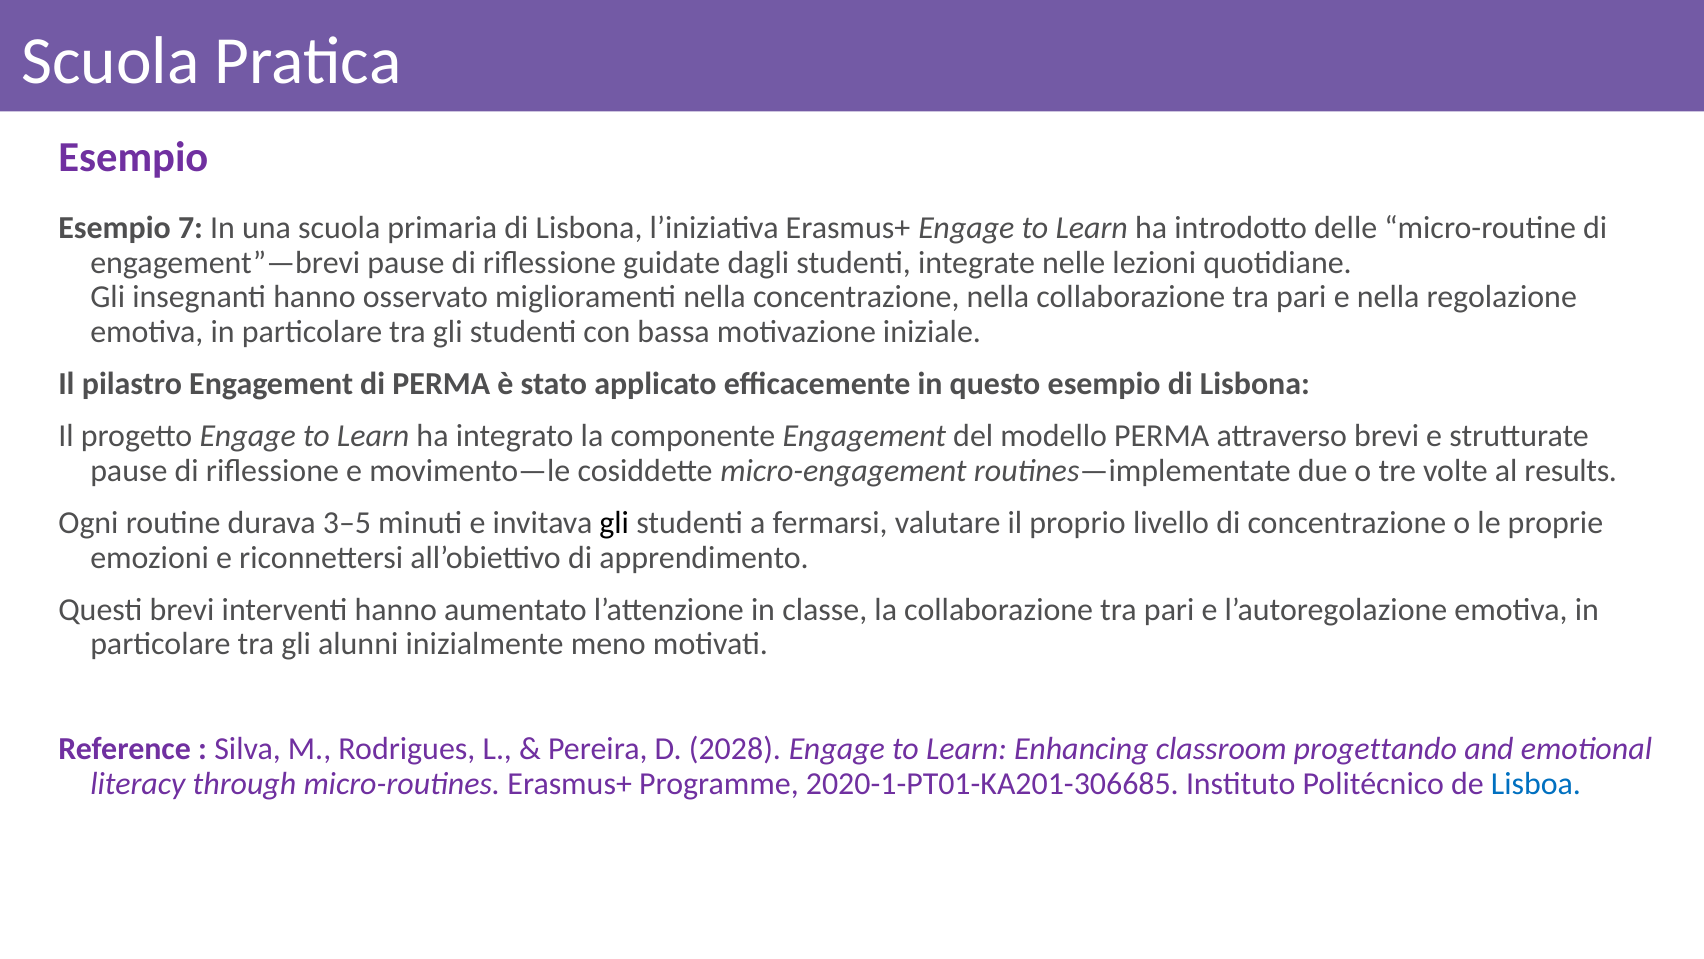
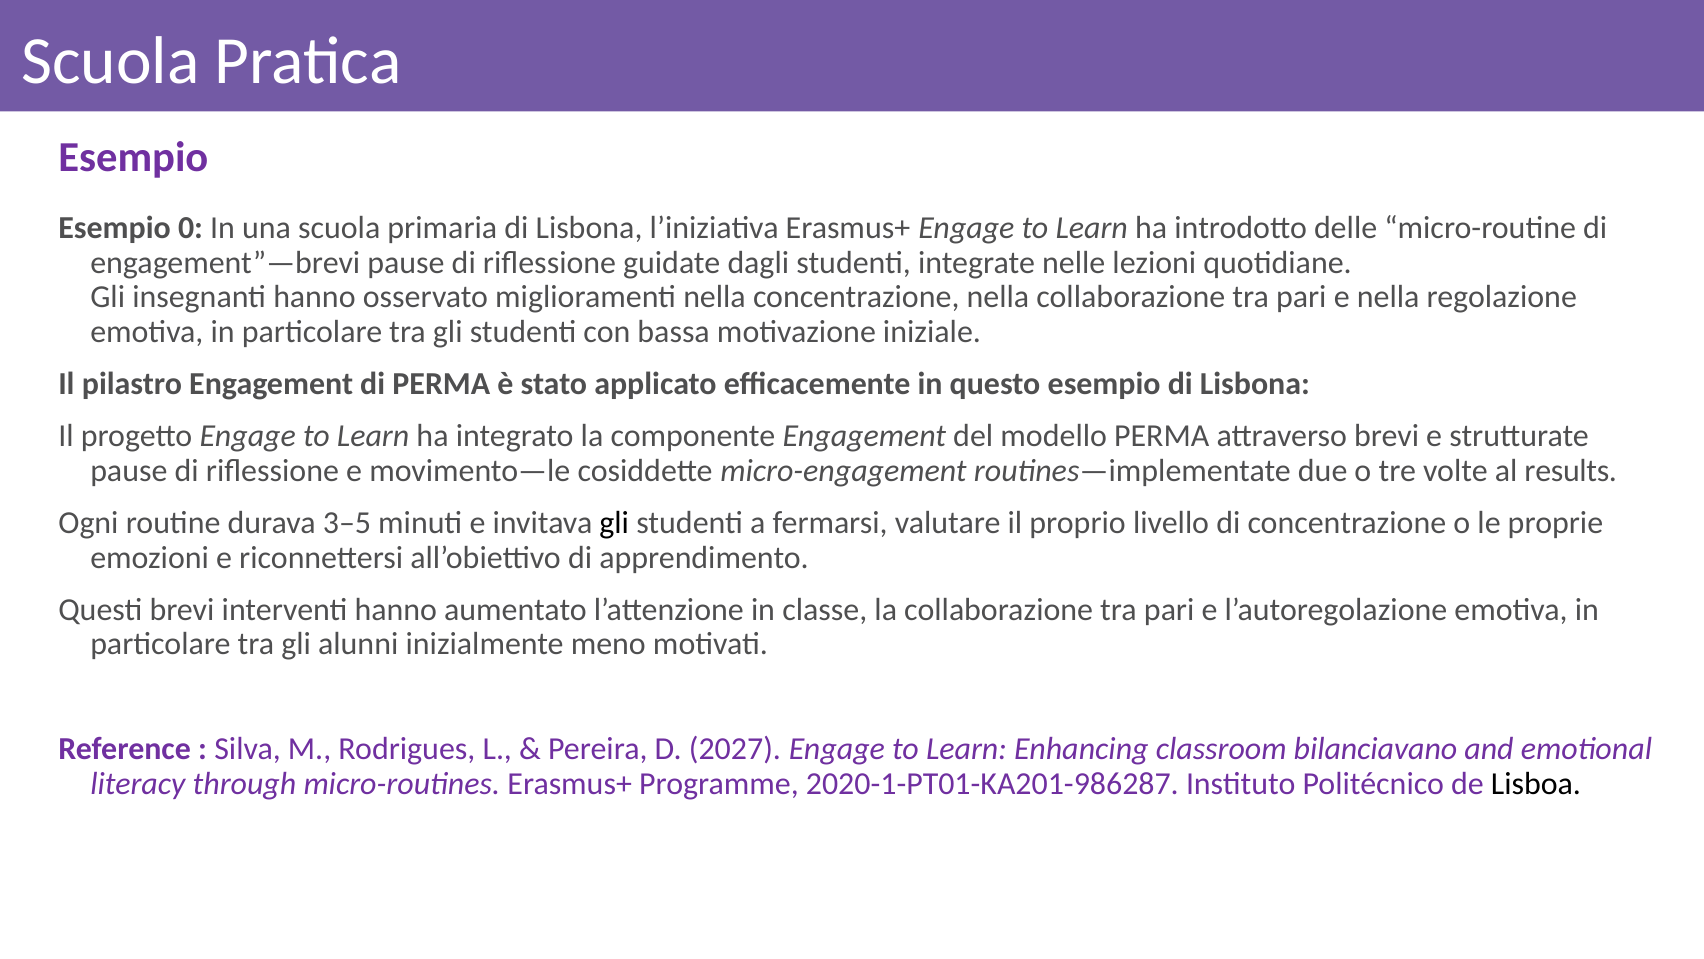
7: 7 -> 0
2028: 2028 -> 2027
progettando: progettando -> bilanciavano
2020-1-PT01-KA201-306685: 2020-1-PT01-KA201-306685 -> 2020-1-PT01-KA201-986287
Lisboa colour: blue -> black
